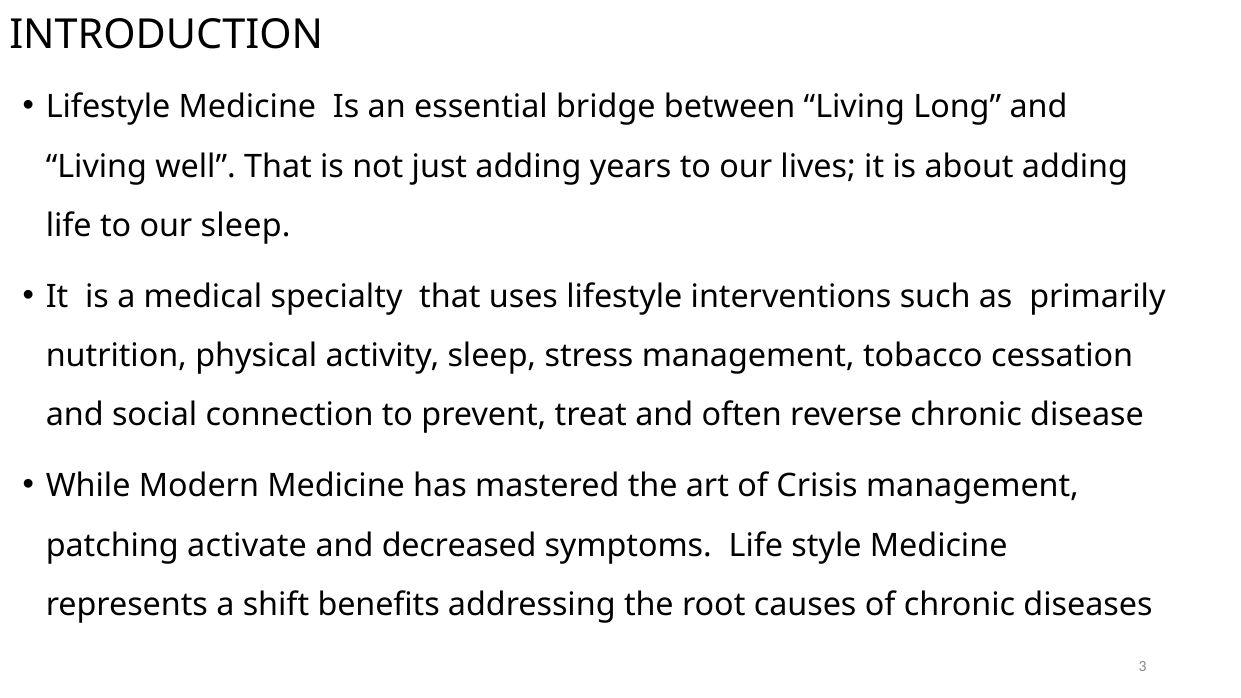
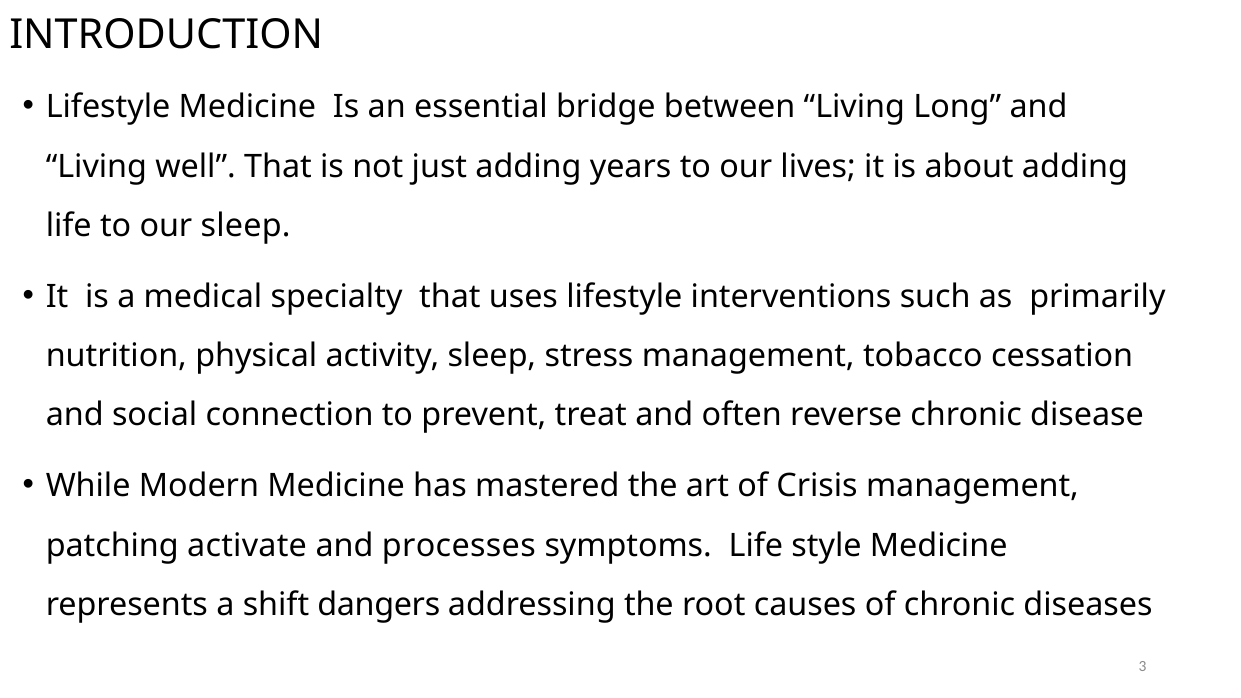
decreased: decreased -> processes
benefits: benefits -> dangers
